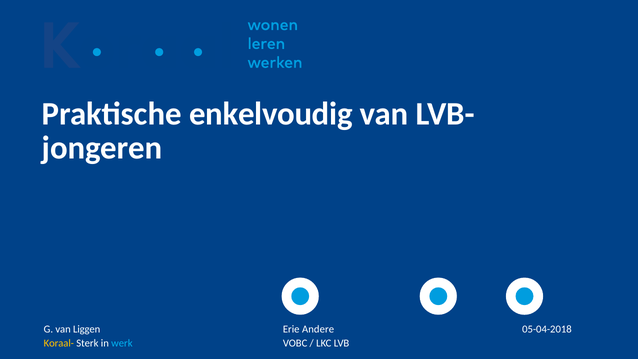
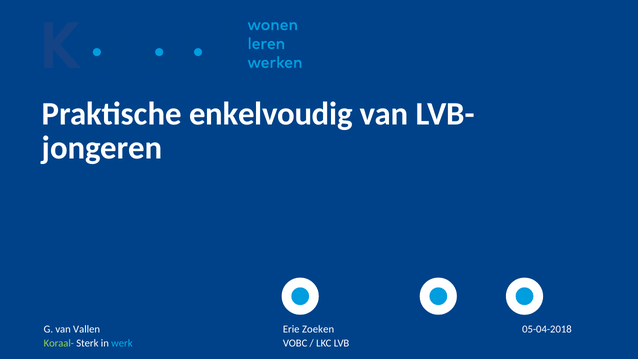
Liggen: Liggen -> Vallen
Andere: Andere -> Zoeken
Koraal- colour: yellow -> light green
